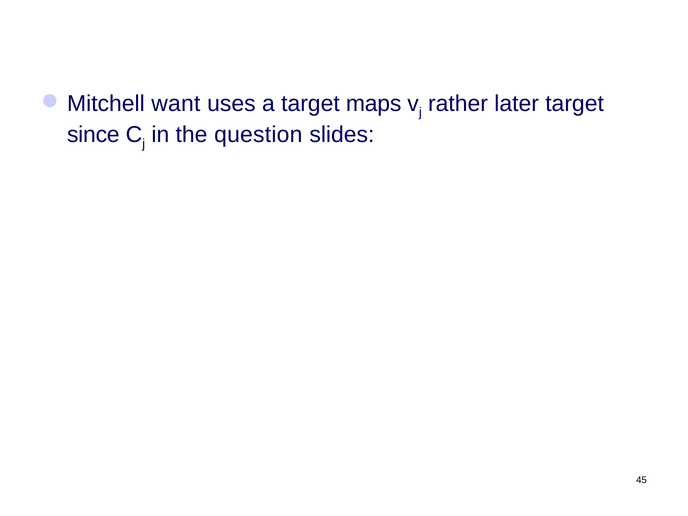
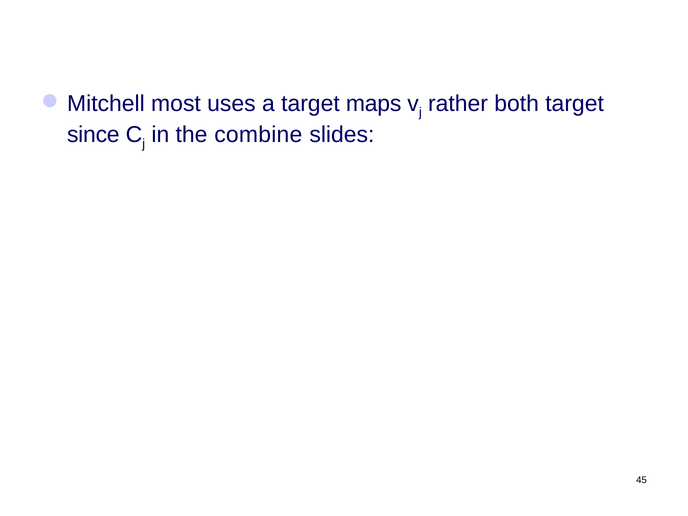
want: want -> most
later: later -> both
question: question -> combine
